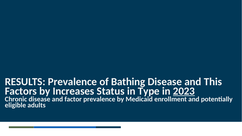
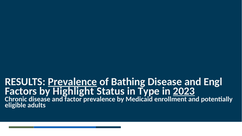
Prevalence at (72, 82) underline: none -> present
This: This -> Engl
Increases: Increases -> Highlight
